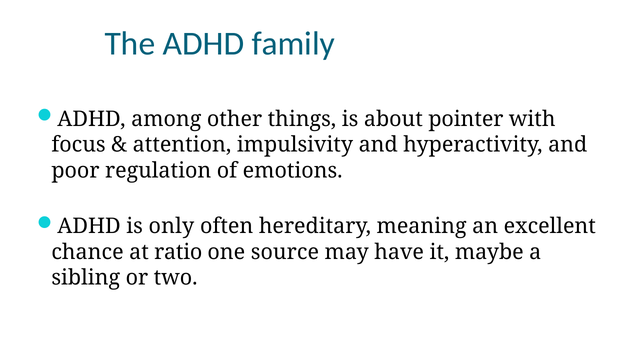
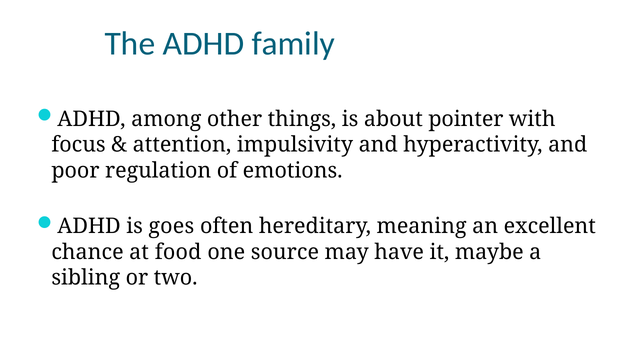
only: only -> goes
ratio: ratio -> food
